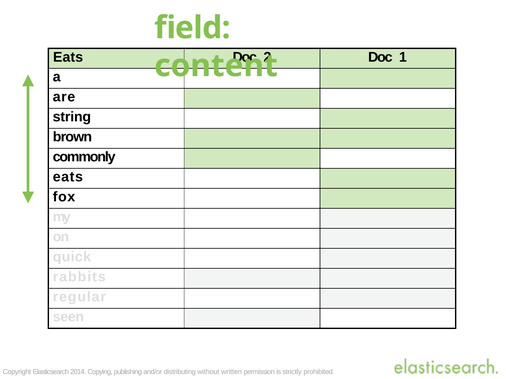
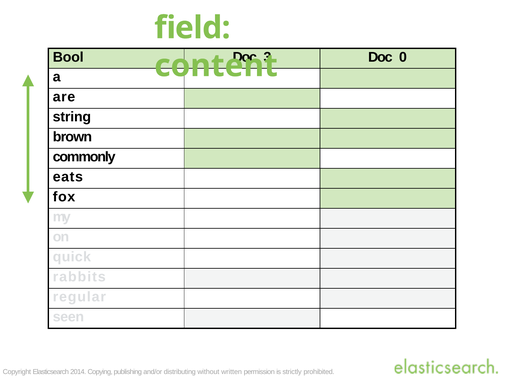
Eats at (68, 57): Eats -> Bool
2: 2 -> 3
1: 1 -> 0
